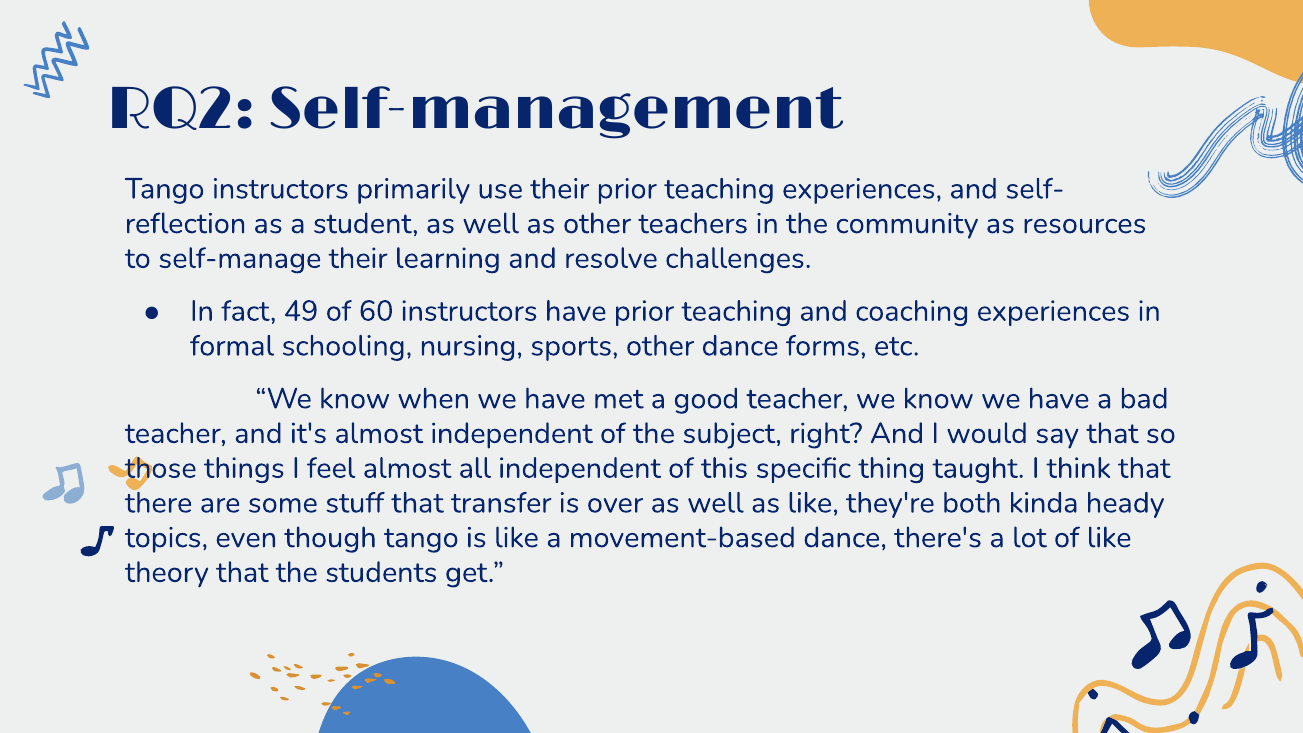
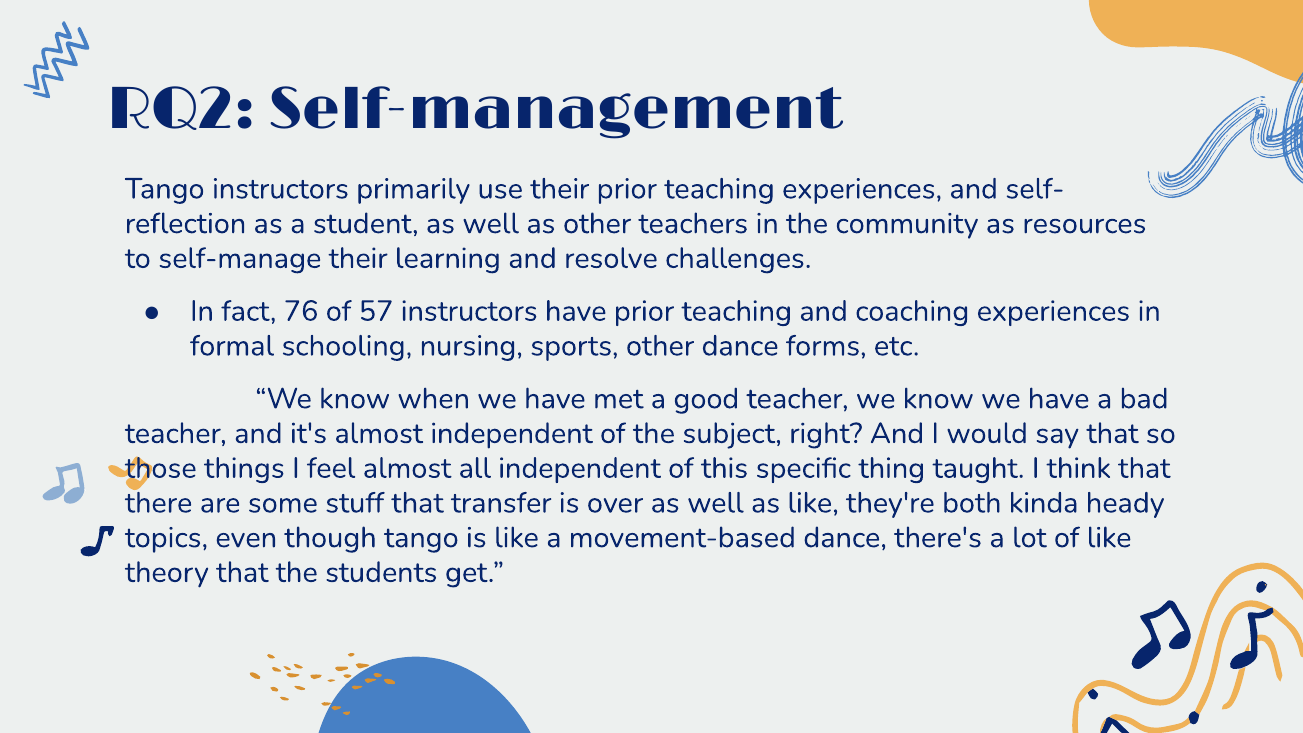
49: 49 -> 76
60: 60 -> 57
